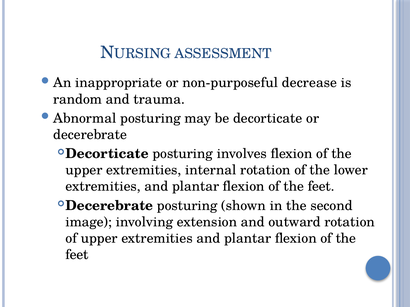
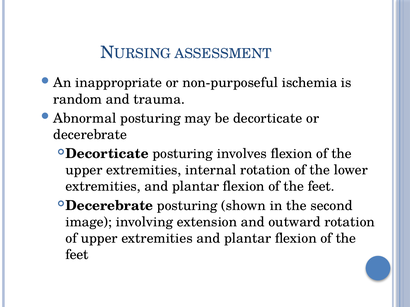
decrease: decrease -> ischemia
